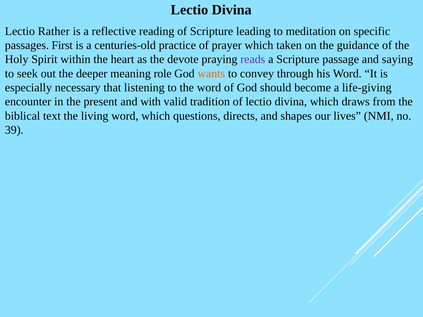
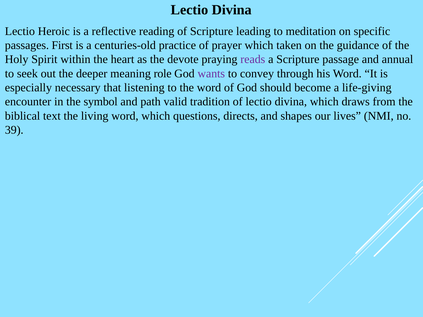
Rather: Rather -> Heroic
saying: saying -> annual
wants colour: orange -> purple
present: present -> symbol
with: with -> path
